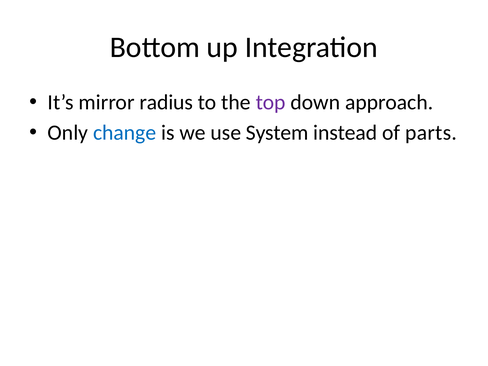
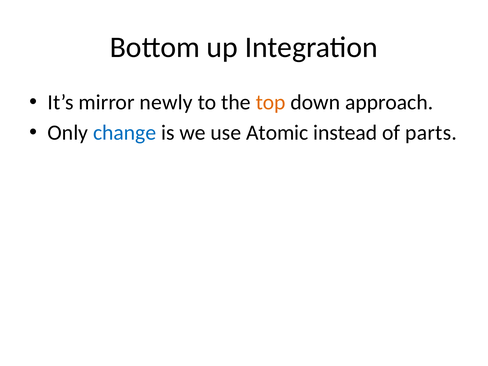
radius: radius -> newly
top colour: purple -> orange
System: System -> Atomic
